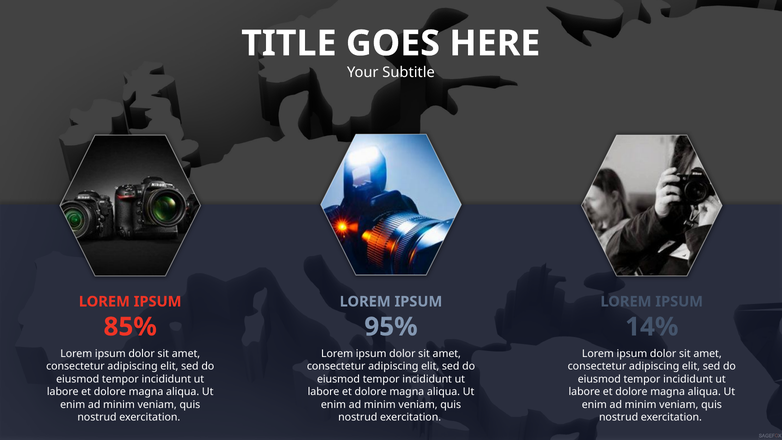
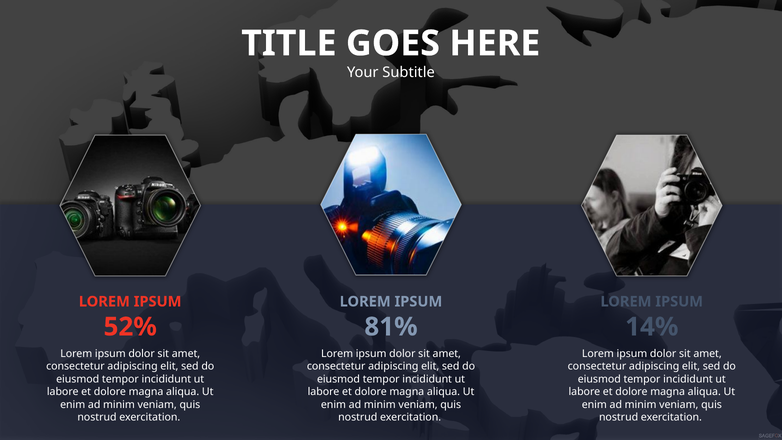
85%: 85% -> 52%
95%: 95% -> 81%
